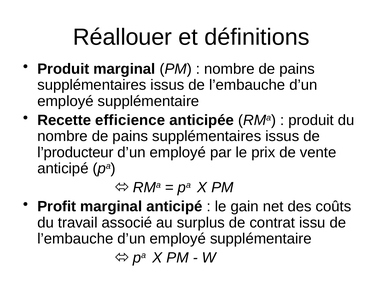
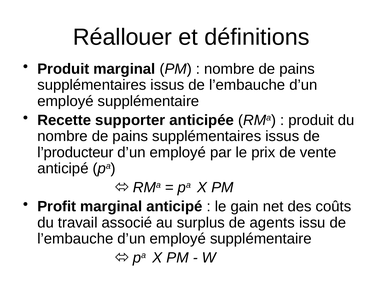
efficience: efficience -> supporter
contrat: contrat -> agents
